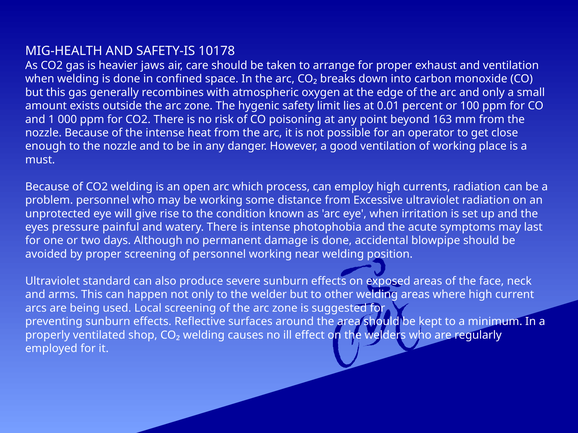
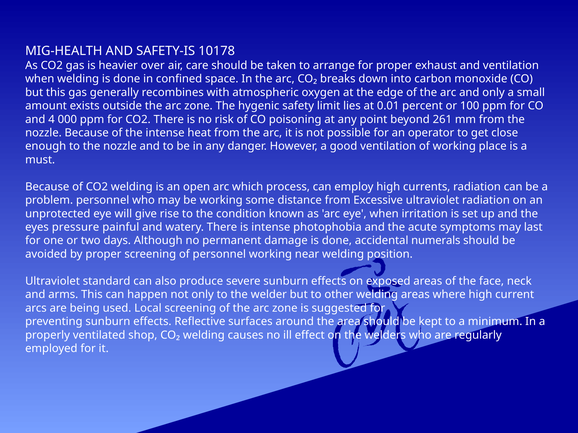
jaws: jaws -> over
1: 1 -> 4
163: 163 -> 261
blowpipe: blowpipe -> numerals
